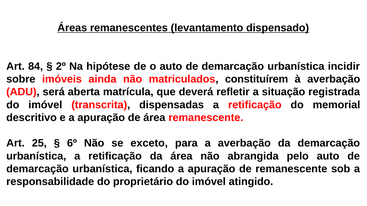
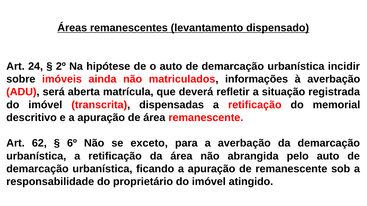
84: 84 -> 24
constituírem: constituírem -> informações
25: 25 -> 62
